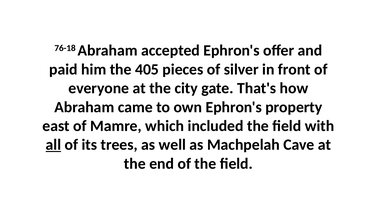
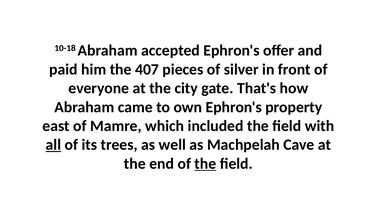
76-18: 76-18 -> 10-18
405: 405 -> 407
the at (205, 164) underline: none -> present
